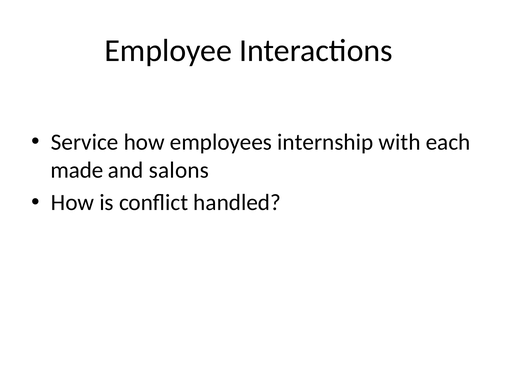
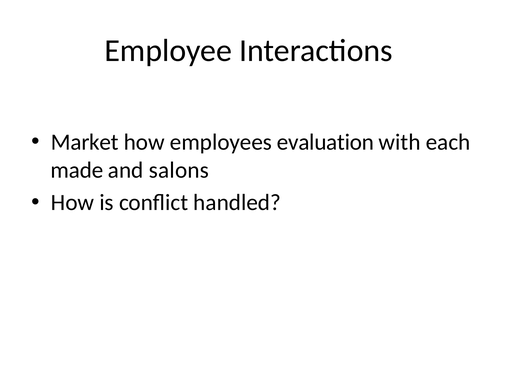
Service: Service -> Market
internship: internship -> evaluation
